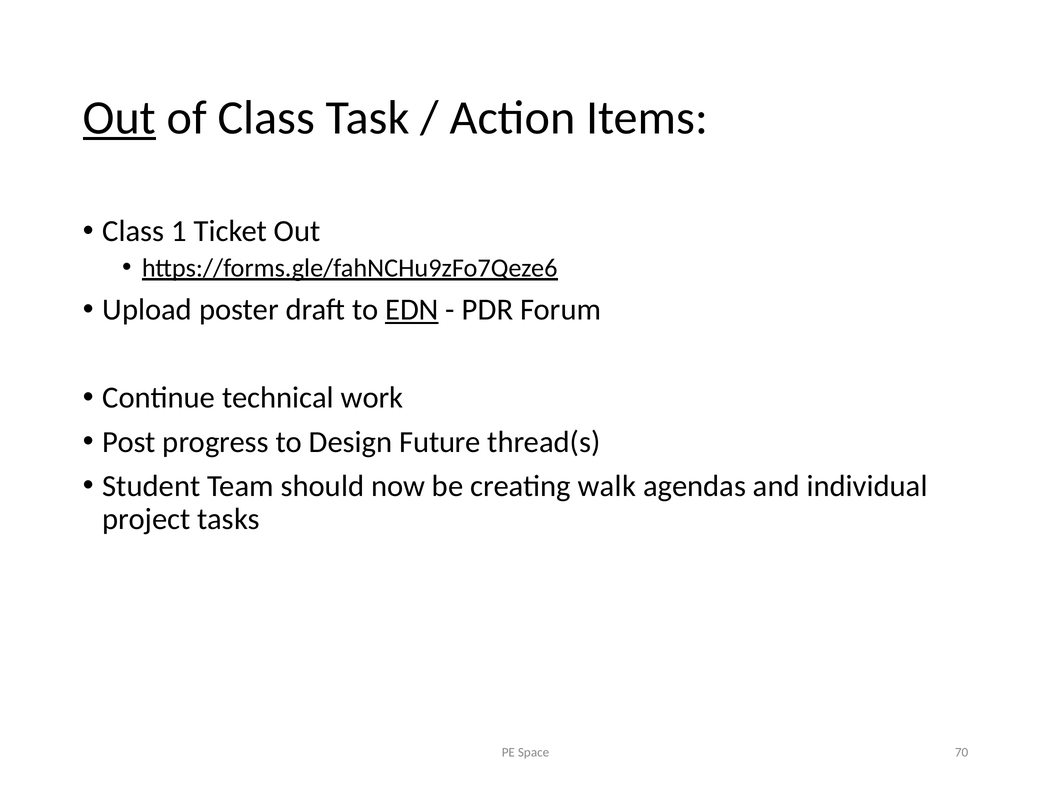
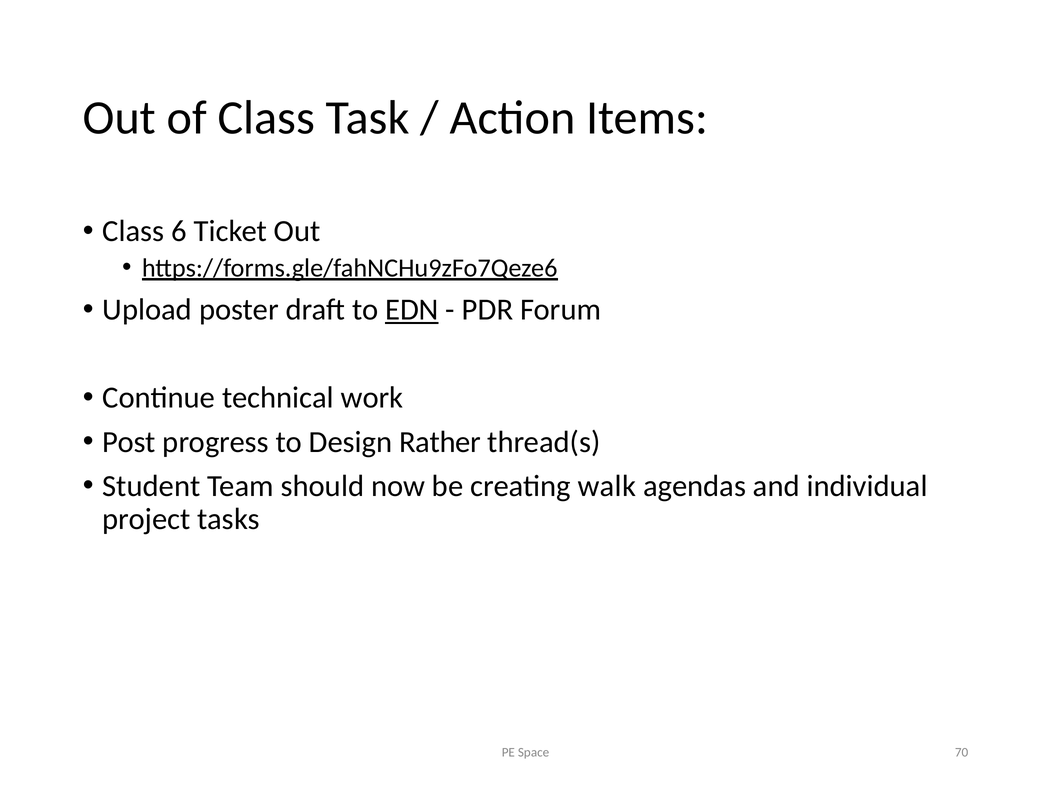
Out at (119, 118) underline: present -> none
1: 1 -> 6
Future: Future -> Rather
